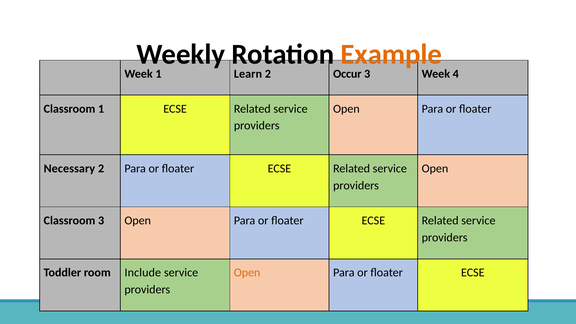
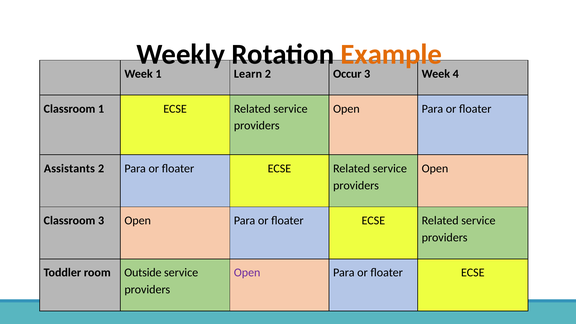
Necessary: Necessary -> Assistants
Include: Include -> Outside
Open at (247, 273) colour: orange -> purple
